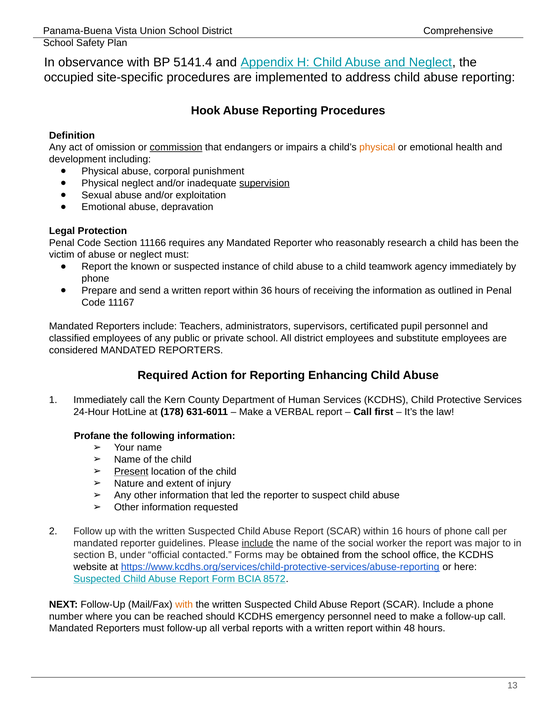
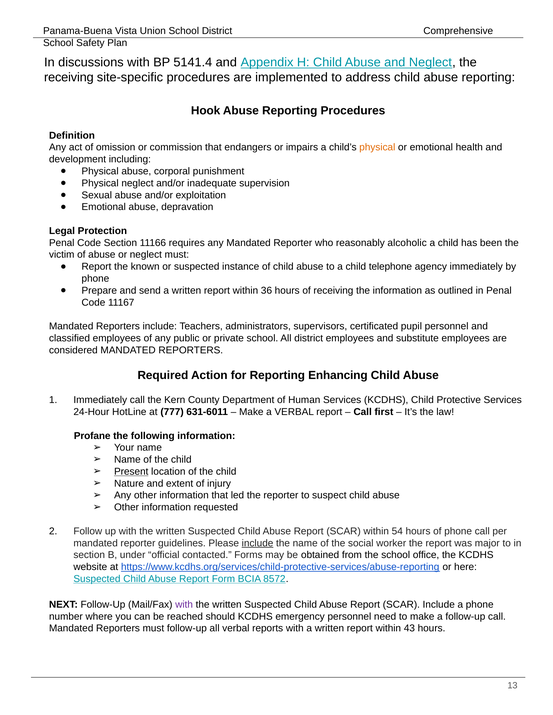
observance: observance -> discussions
occupied at (69, 78): occupied -> receiving
commission underline: present -> none
supervision underline: present -> none
research: research -> alcoholic
teamwork: teamwork -> telephone
178: 178 -> 777
16: 16 -> 54
with at (184, 605) colour: orange -> purple
48: 48 -> 43
